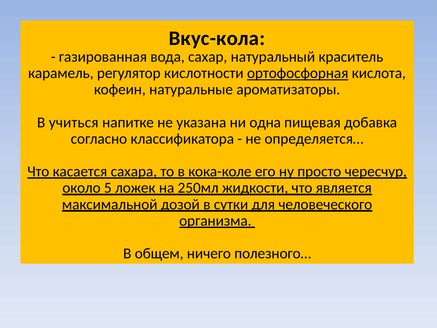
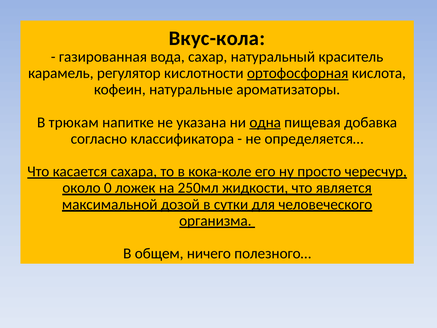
учиться: учиться -> трюкам
одна underline: none -> present
5: 5 -> 0
